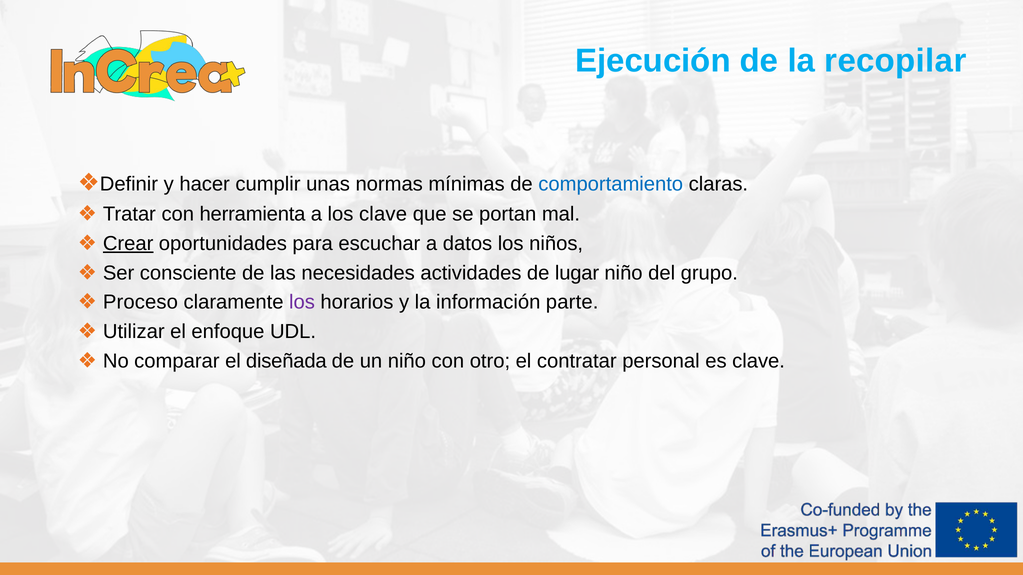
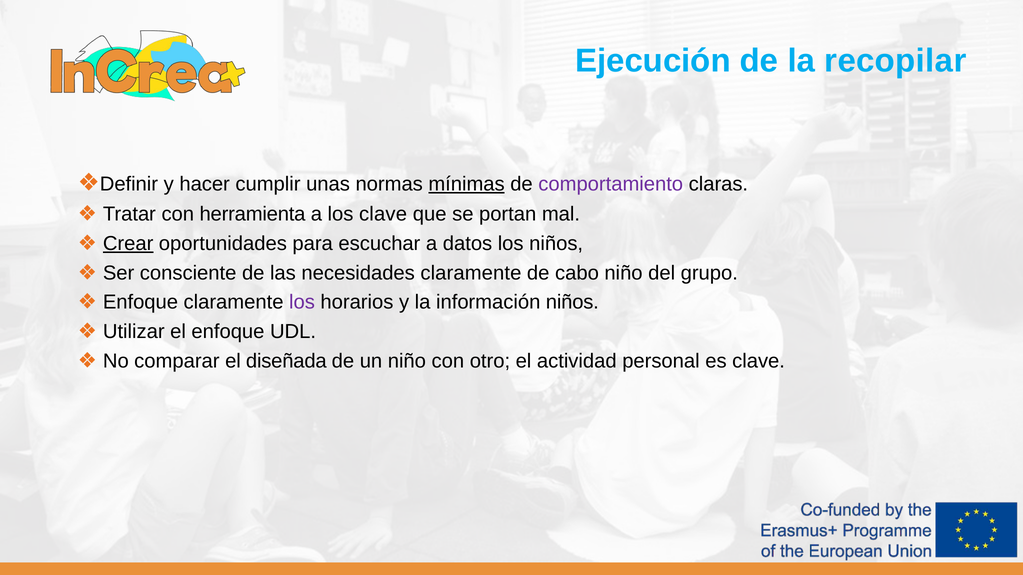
mínimas underline: none -> present
comportamiento colour: blue -> purple
necesidades actividades: actividades -> claramente
lugar: lugar -> cabo
Proceso at (140, 303): Proceso -> Enfoque
información parte: parte -> niños
contratar: contratar -> actividad
